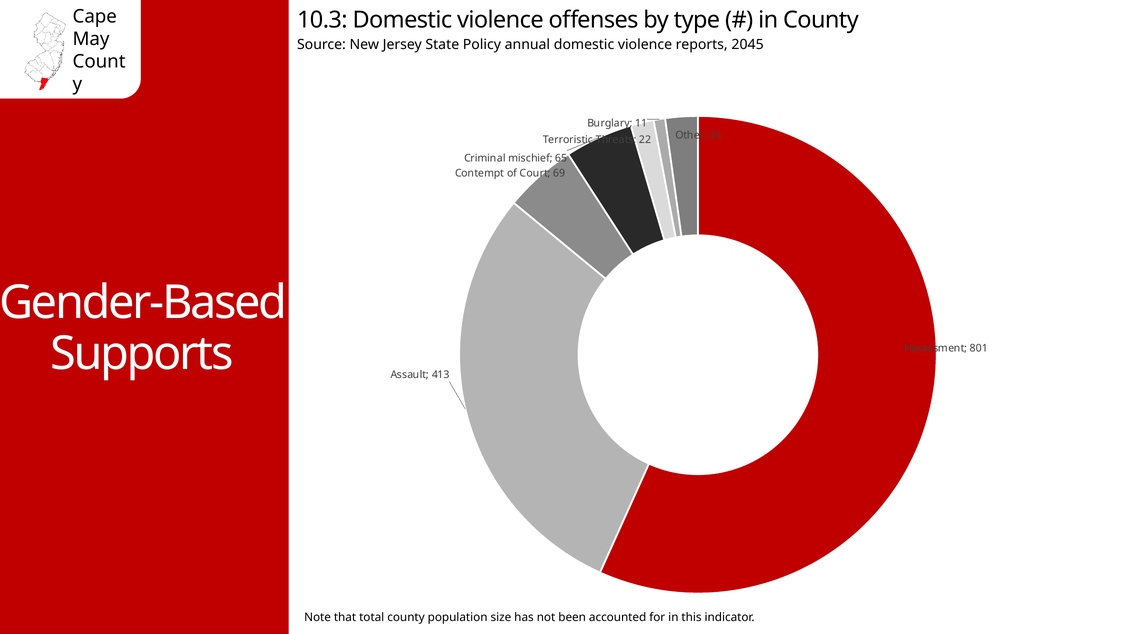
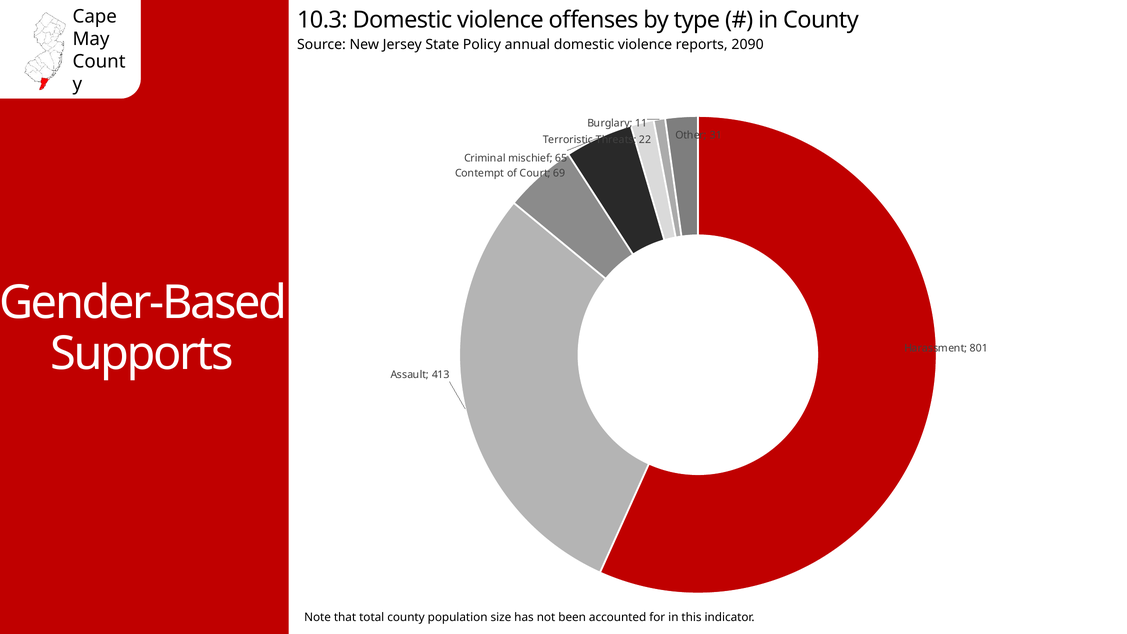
2045: 2045 -> 2090
